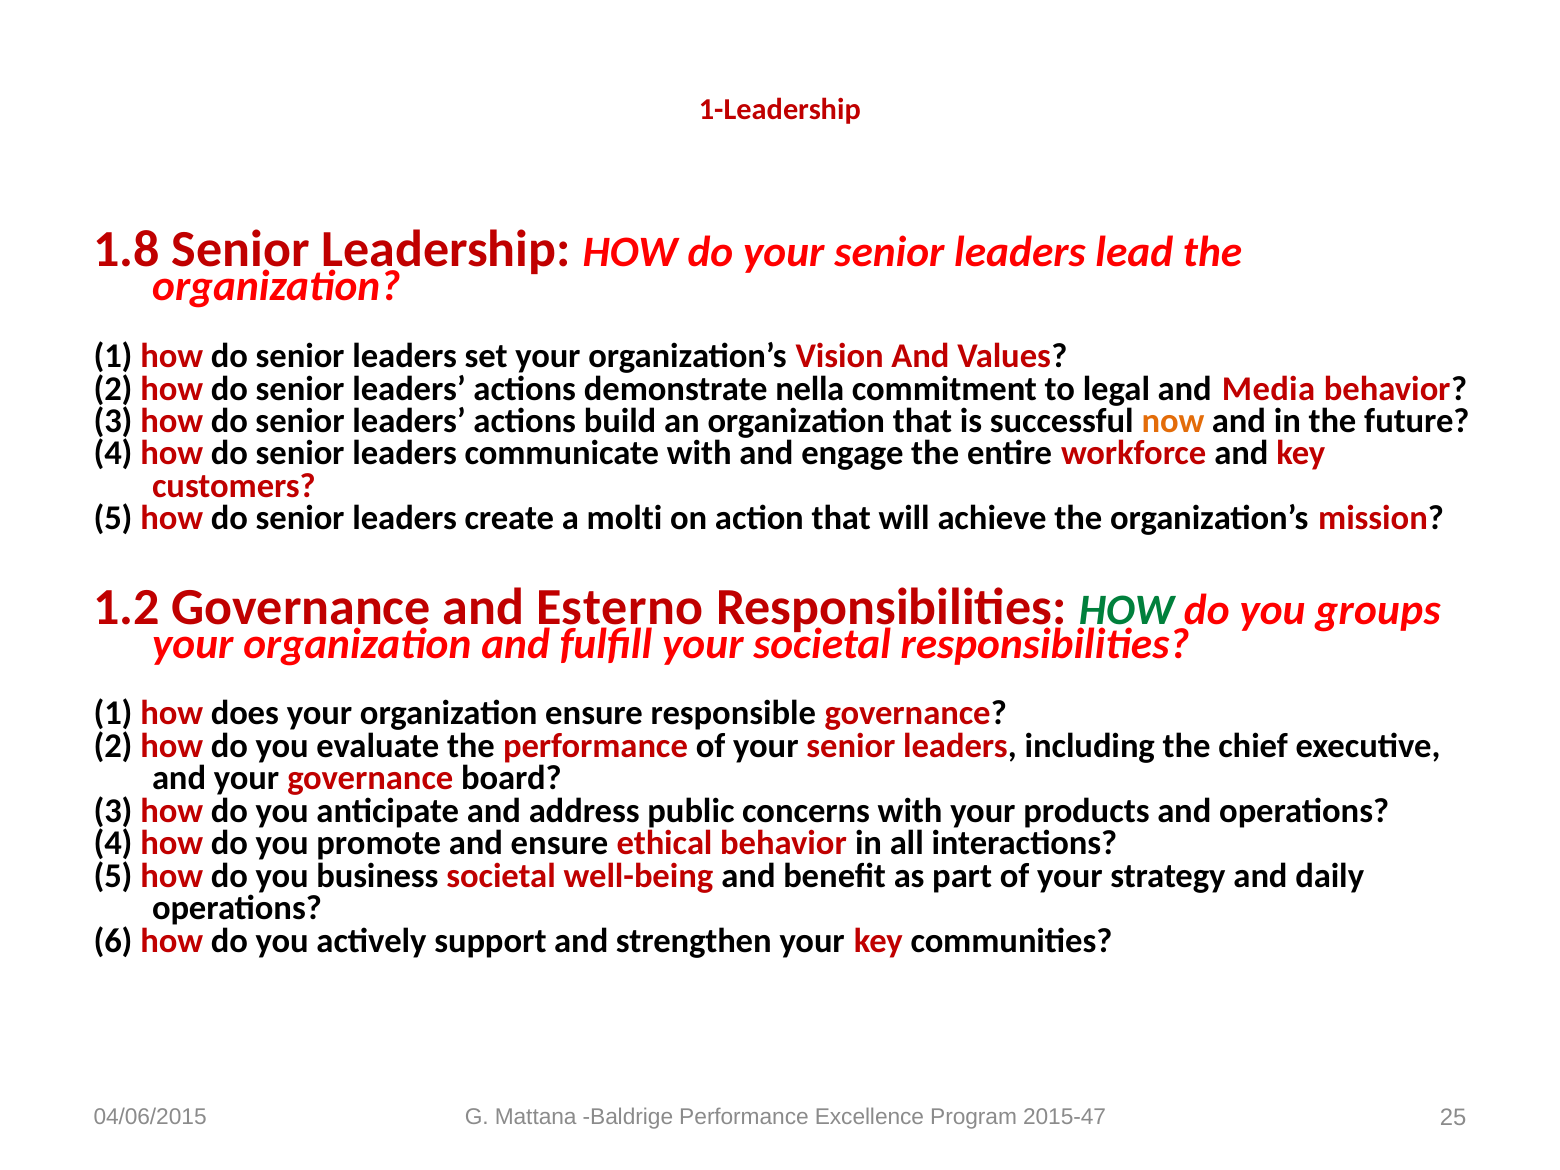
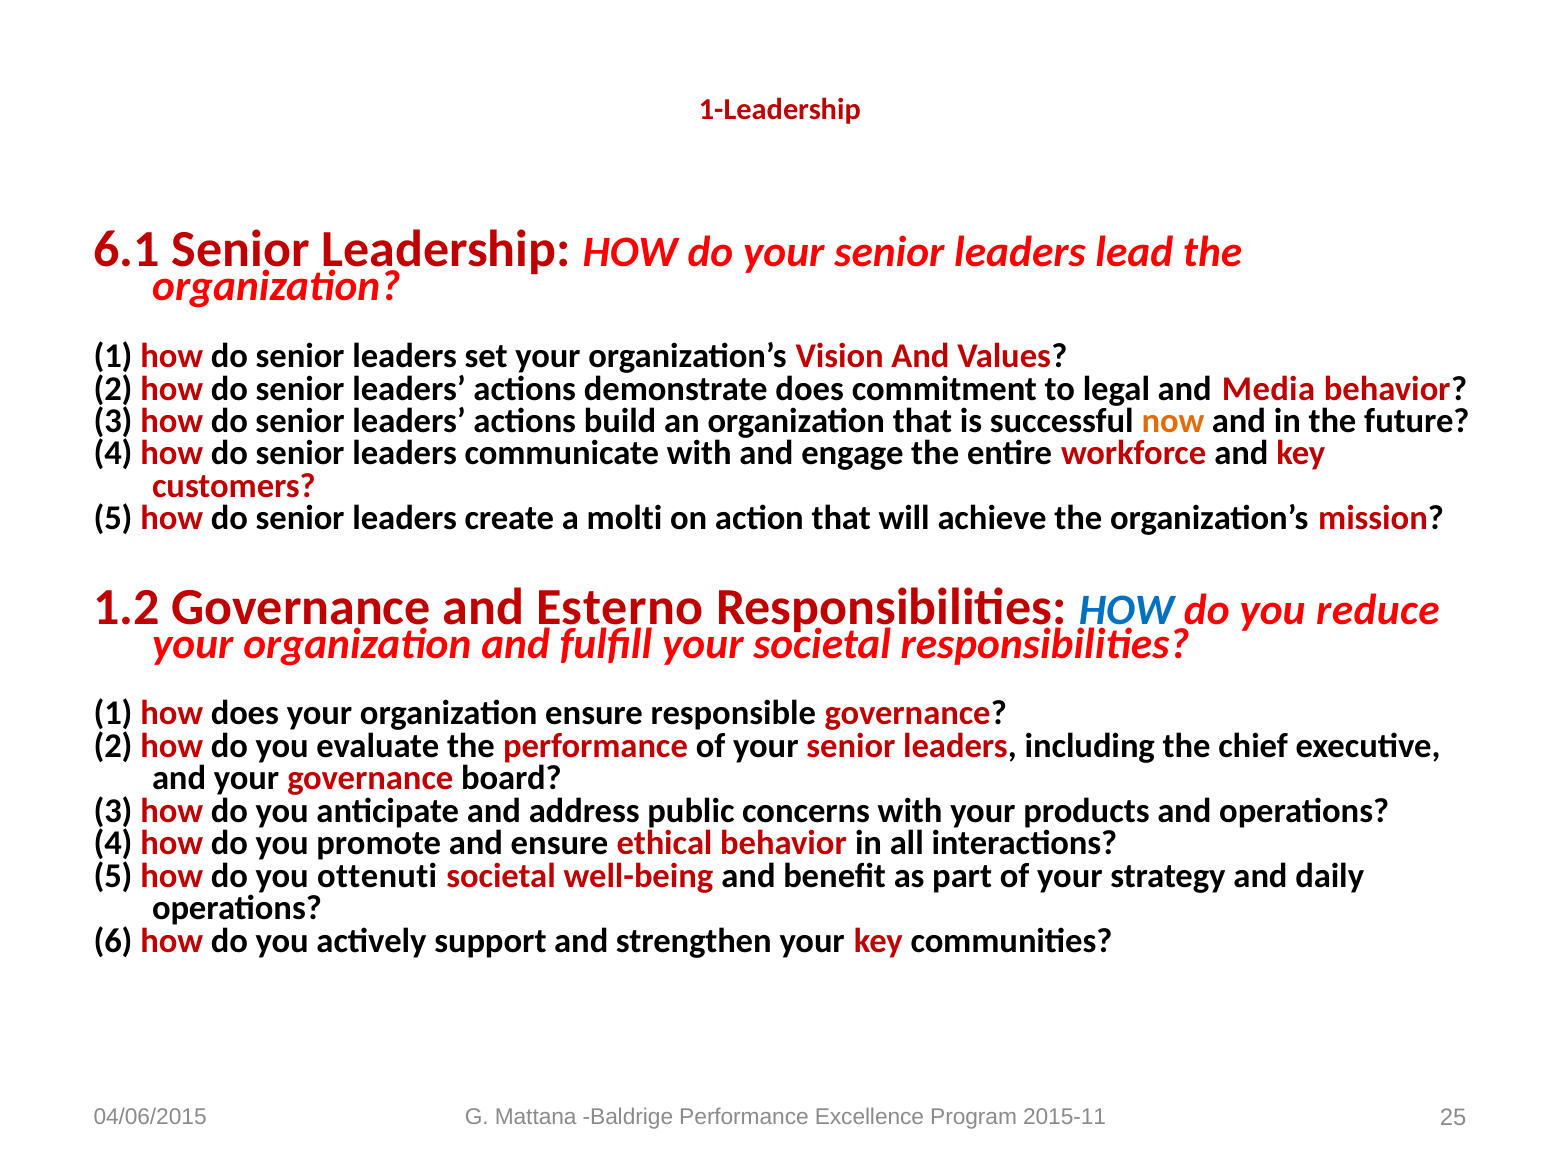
1.8: 1.8 -> 6.1
demonstrate nella: nella -> does
HOW at (1127, 610) colour: green -> blue
groups: groups -> reduce
business: business -> ottenuti
2015-47: 2015-47 -> 2015-11
